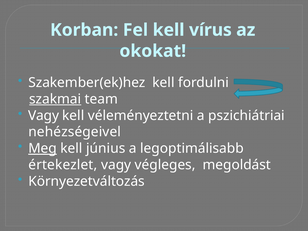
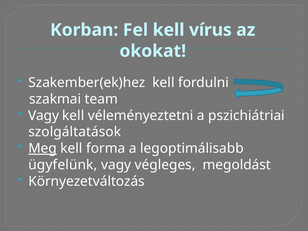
szakmai underline: present -> none
nehézségeivel: nehézségeivel -> szolgáltatások
június: június -> forma
értekezlet: értekezlet -> ügyfelünk
